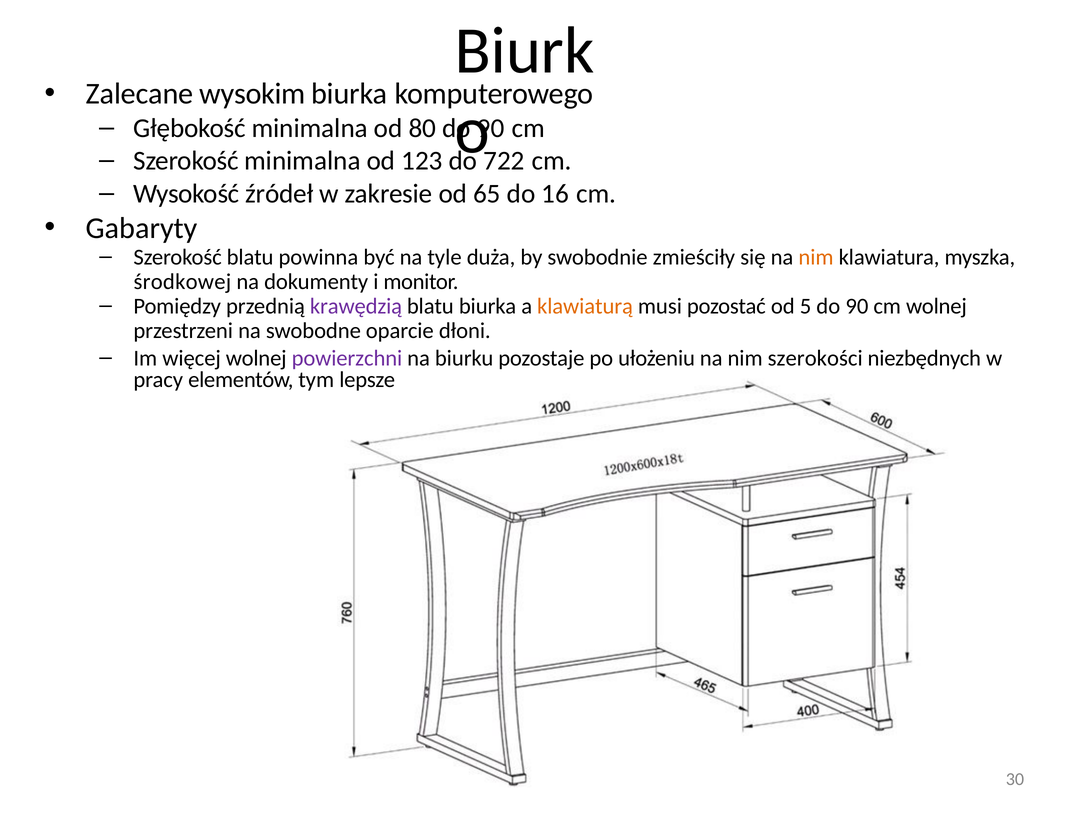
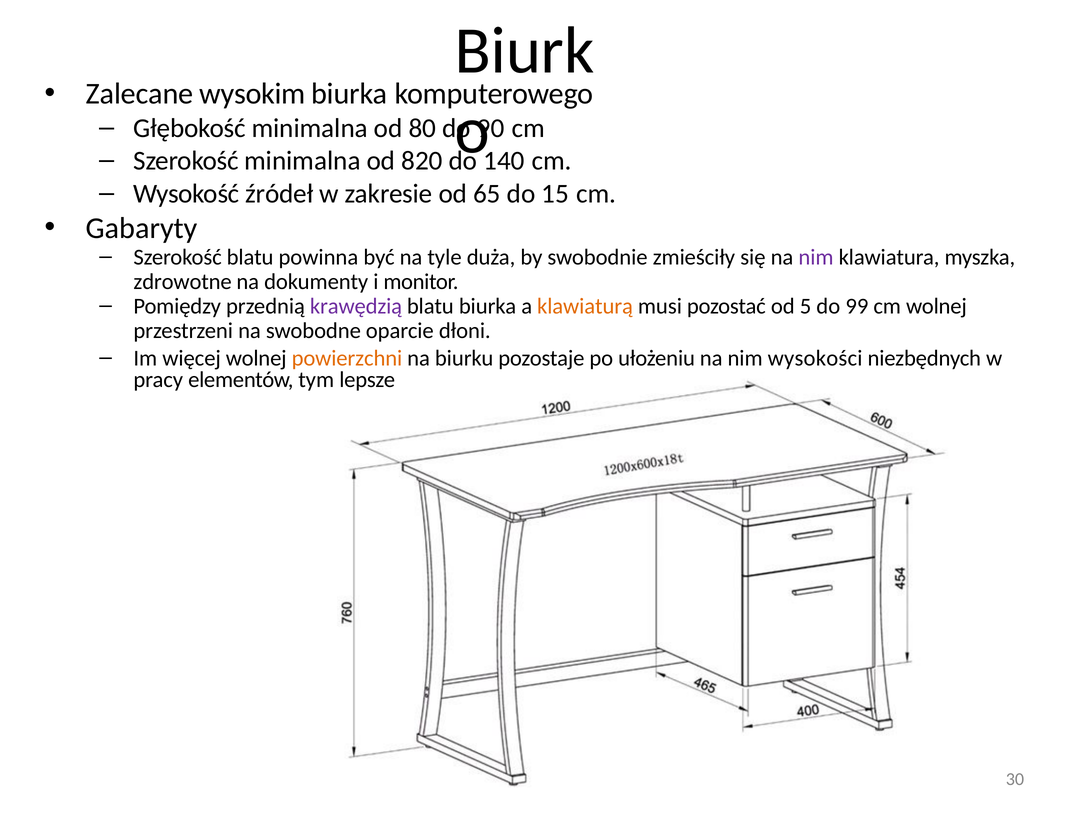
123: 123 -> 820
722: 722 -> 140
16: 16 -> 15
nim at (816, 257) colour: orange -> purple
środkowej: środkowej -> zdrowotne
5 do 90: 90 -> 99
powierzchni colour: purple -> orange
szerokości: szerokości -> wysokości
